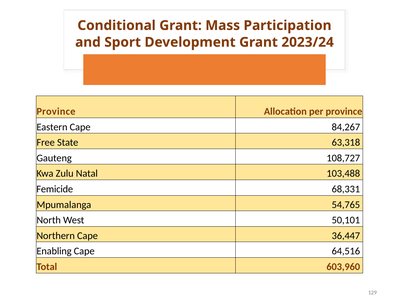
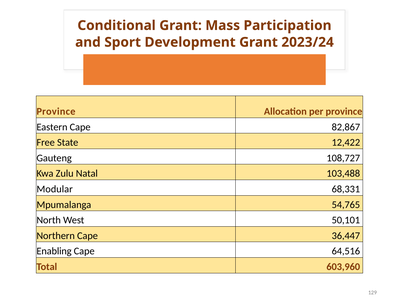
84,267: 84,267 -> 82,867
63,318: 63,318 -> 12,422
Femicide: Femicide -> Modular
